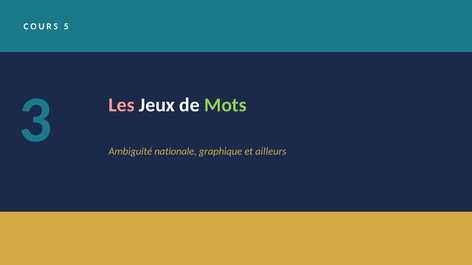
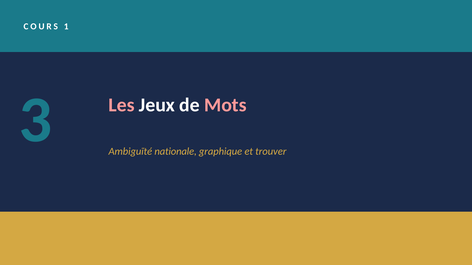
5: 5 -> 1
Mots colour: light green -> pink
ailleurs: ailleurs -> trouver
